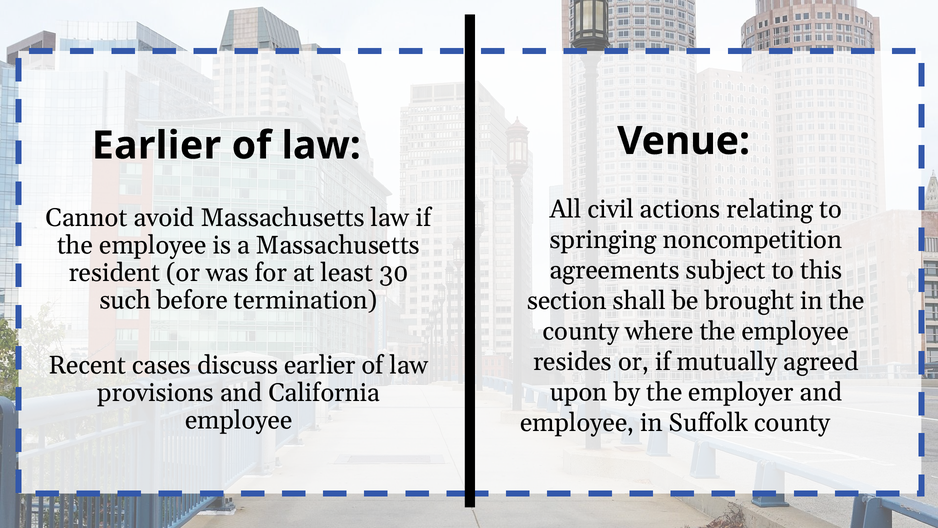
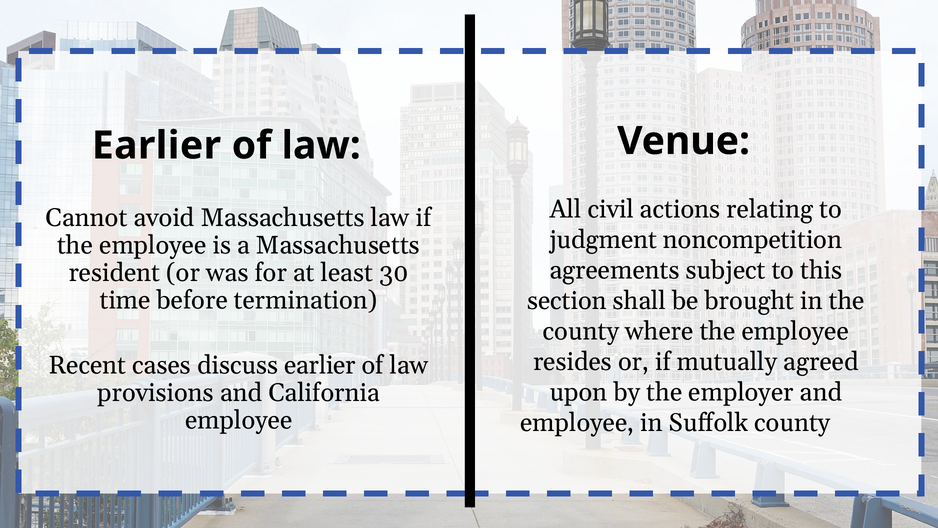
springing: springing -> judgment
such: such -> time
